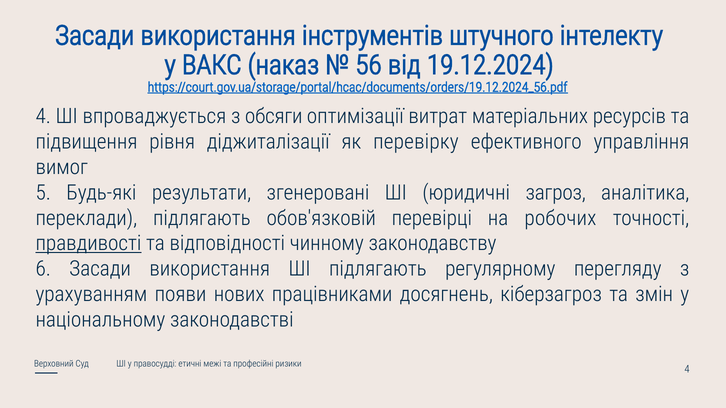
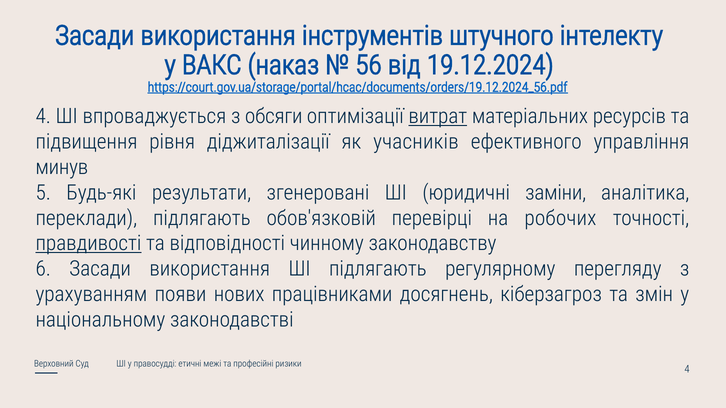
витрат underline: none -> present
перевірку: перевірку -> учасників
вимог: вимог -> минув
загроз: загроз -> заміни
